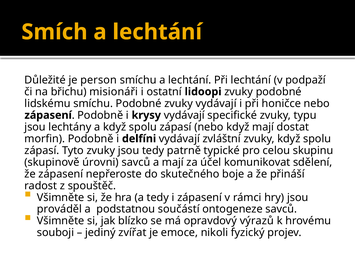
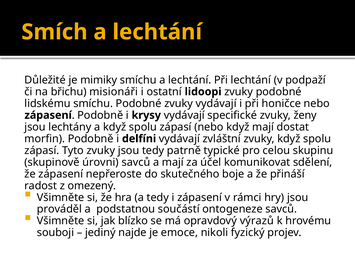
person: person -> mimiky
typu: typu -> ženy
spouštěč: spouštěč -> omezený
zvířat: zvířat -> najde
